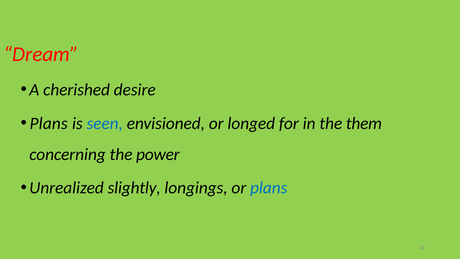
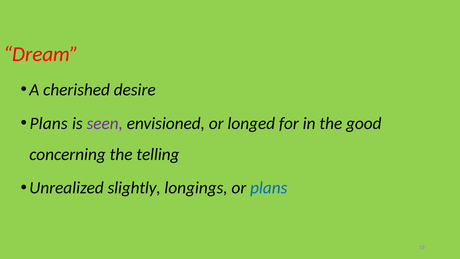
seen colour: blue -> purple
them: them -> good
power: power -> telling
